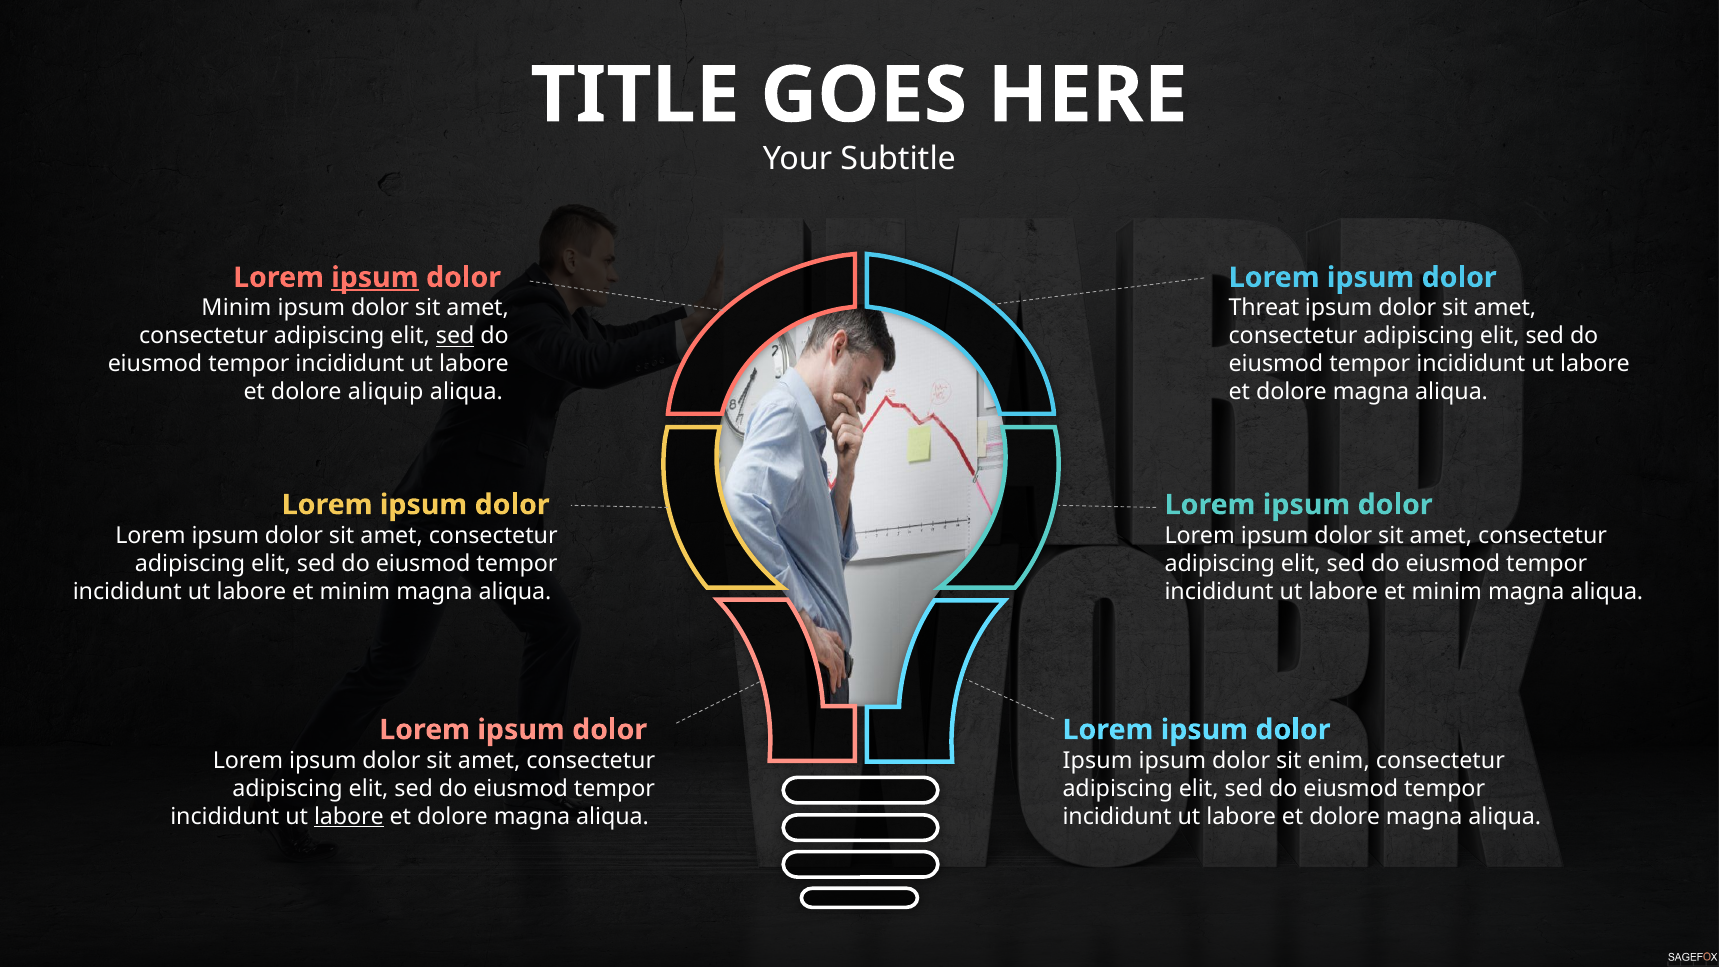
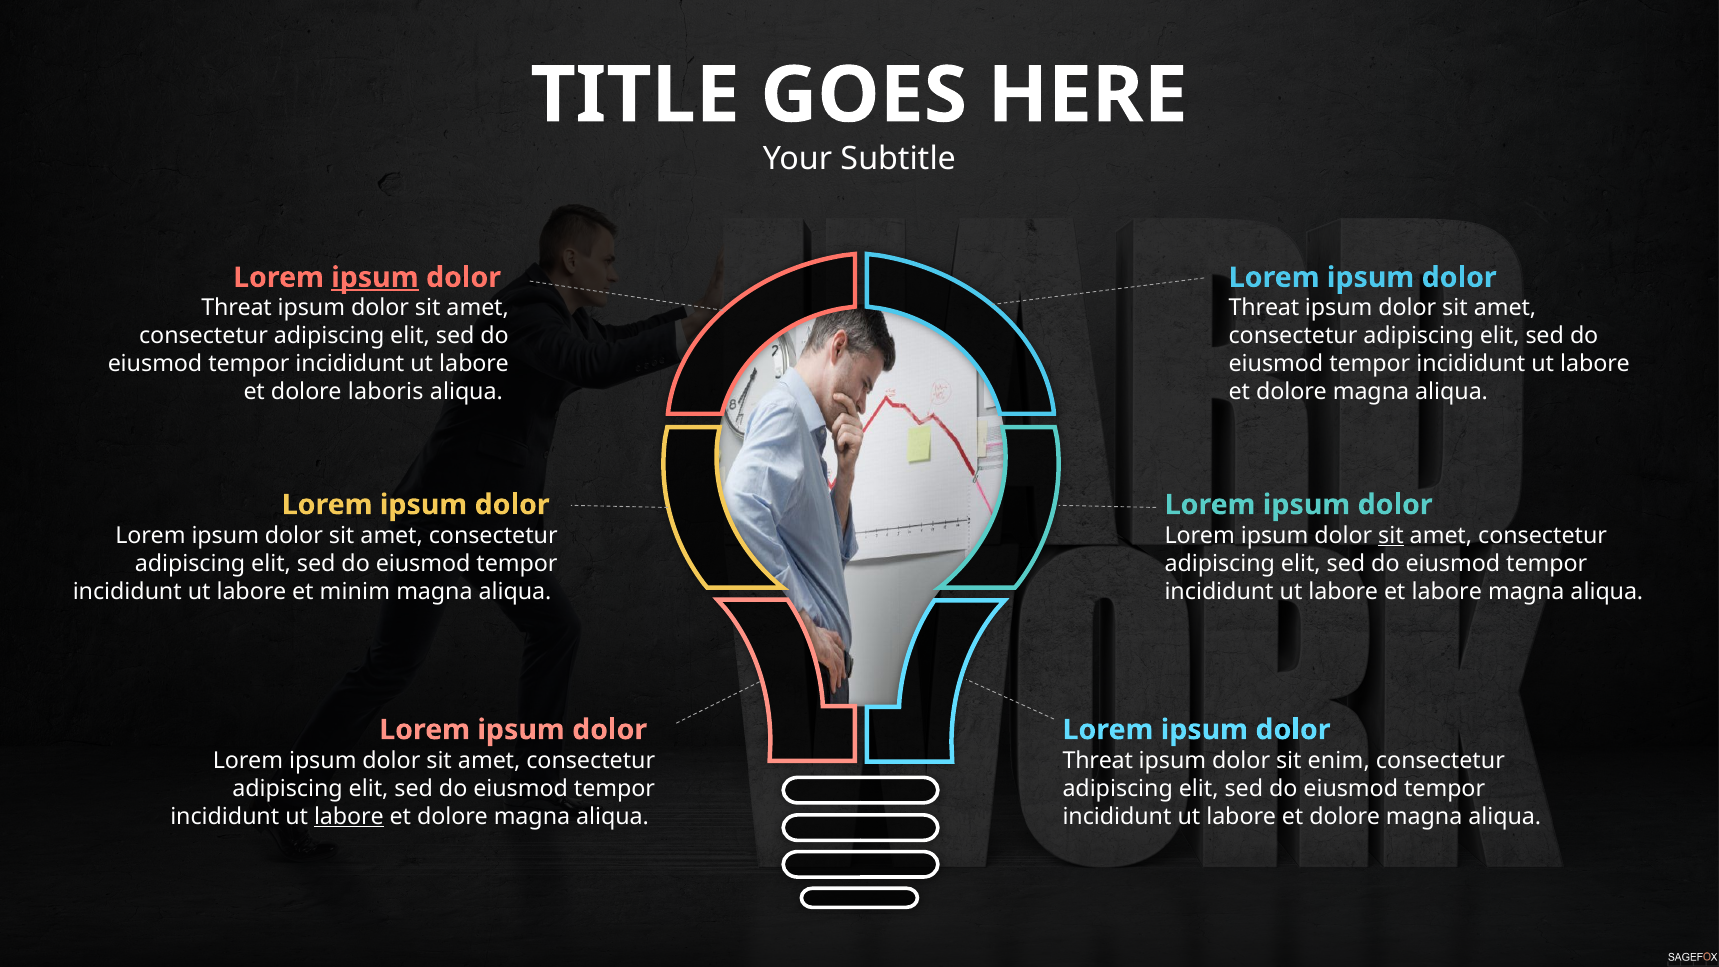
Minim at (236, 308): Minim -> Threat
sed at (455, 336) underline: present -> none
aliquip: aliquip -> laboris
sit at (1391, 536) underline: none -> present
minim at (1447, 591): minim -> labore
Ipsum at (1098, 761): Ipsum -> Threat
